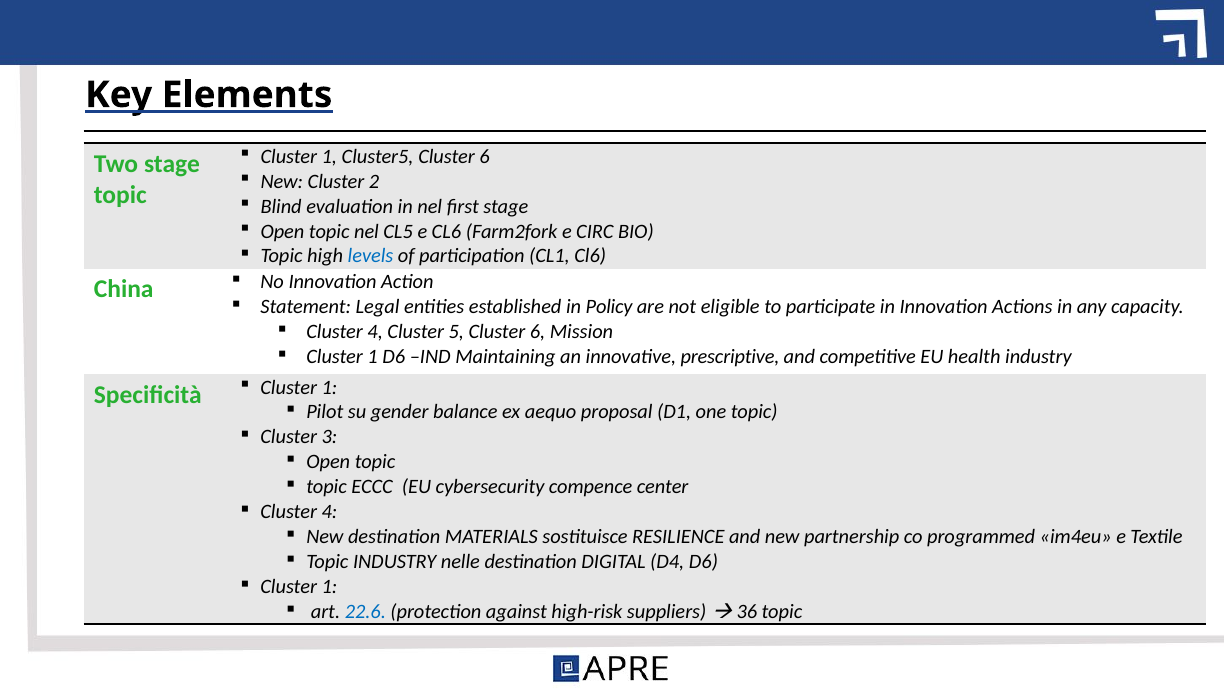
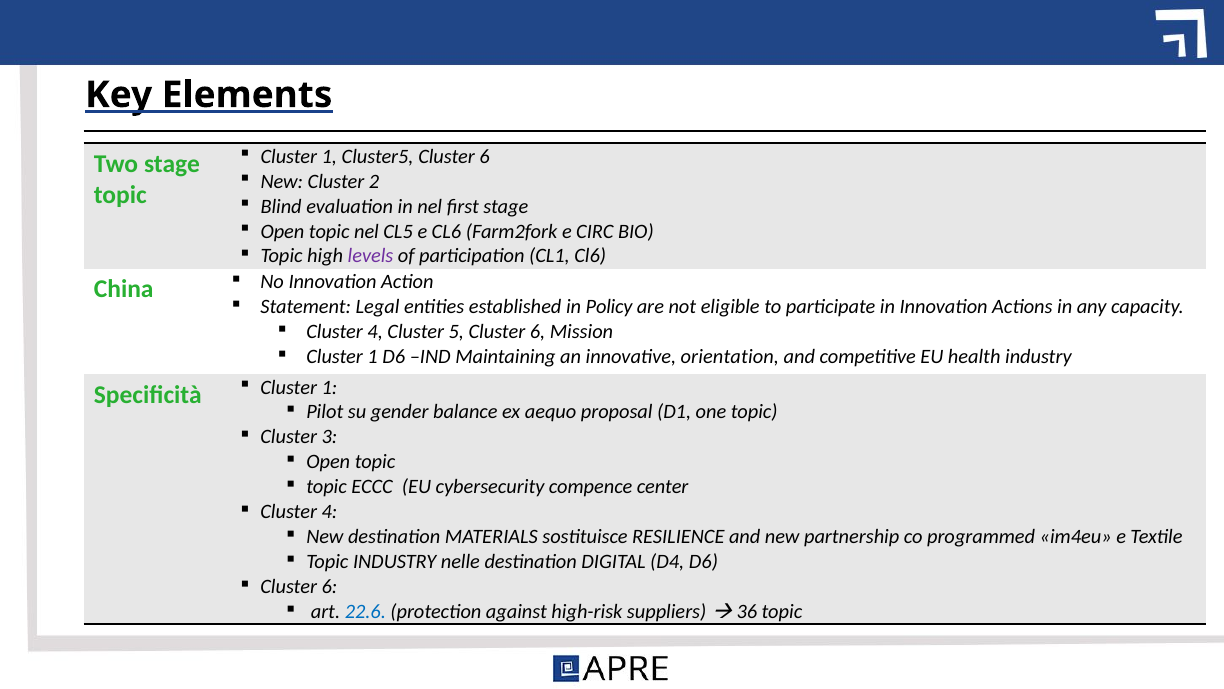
levels colour: blue -> purple
prescriptive: prescriptive -> orientation
1 at (329, 586): 1 -> 6
